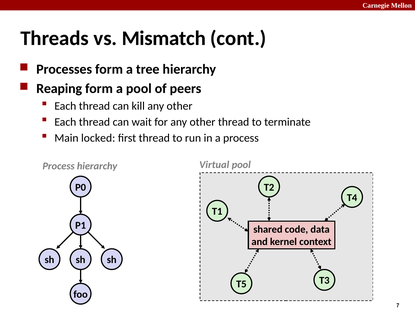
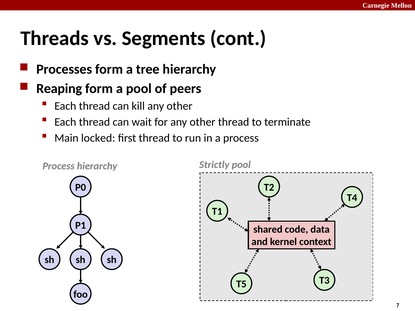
Mismatch: Mismatch -> Segments
Virtual: Virtual -> Strictly
